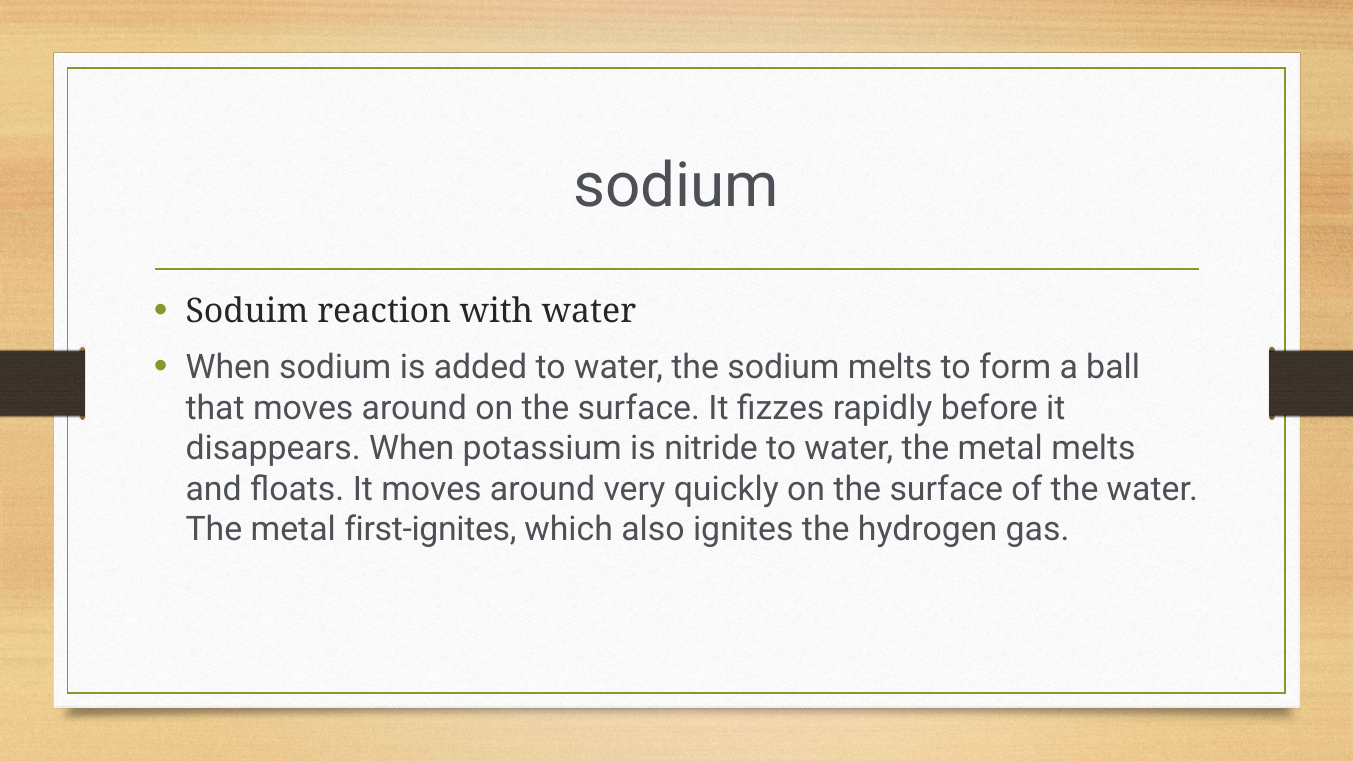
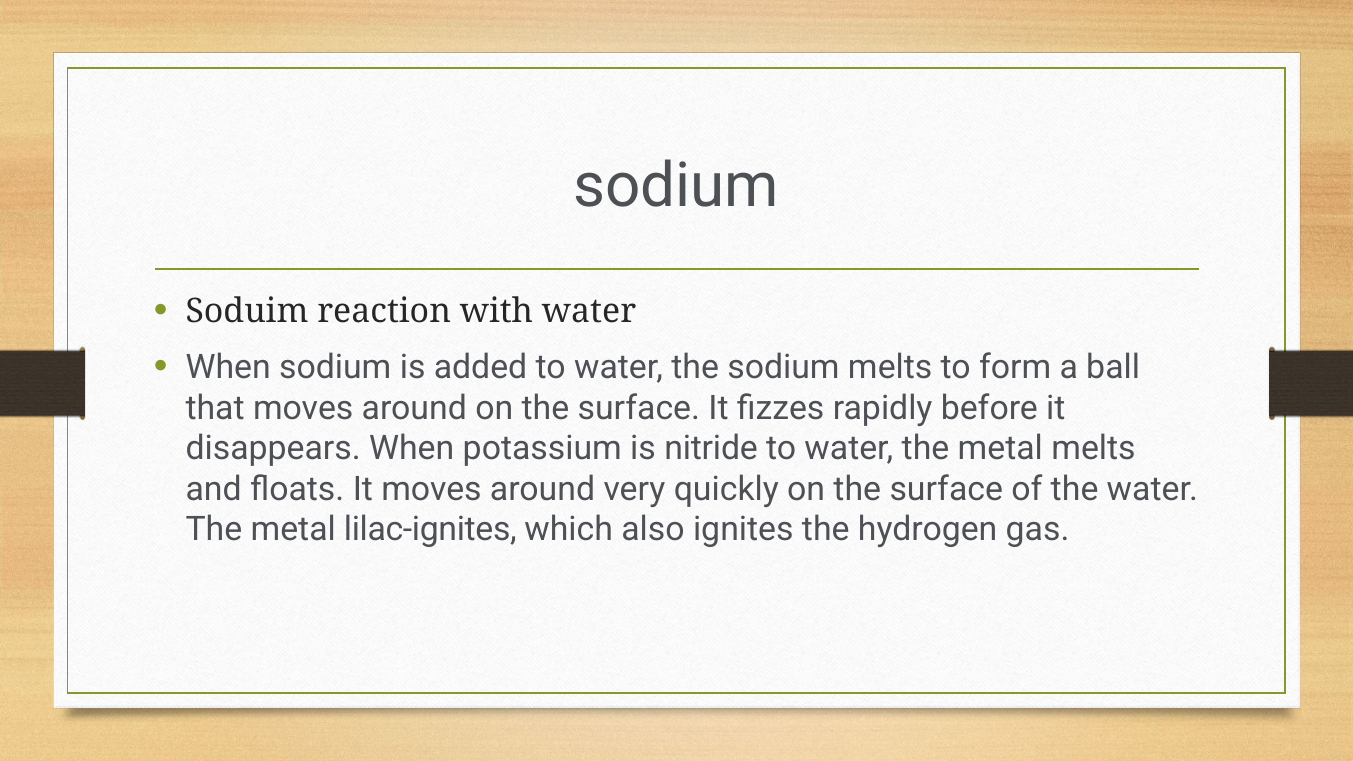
first-ignites: first-ignites -> lilac-ignites
